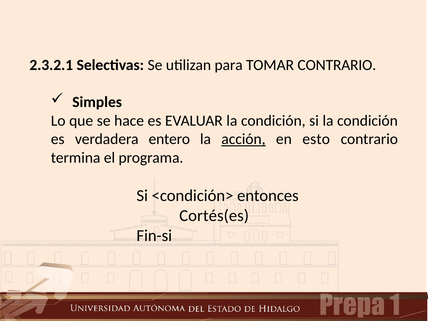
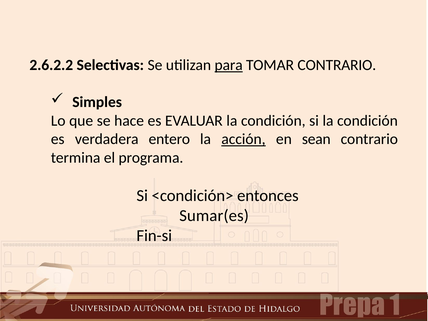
2.3.2.1: 2.3.2.1 -> 2.6.2.2
para underline: none -> present
esto: esto -> sean
Cortés(es: Cortés(es -> Sumar(es
